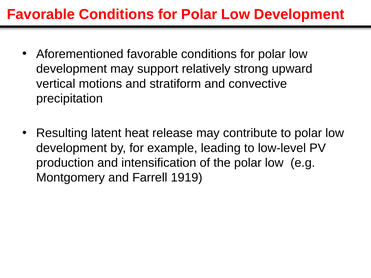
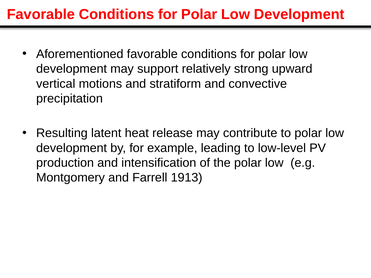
1919: 1919 -> 1913
